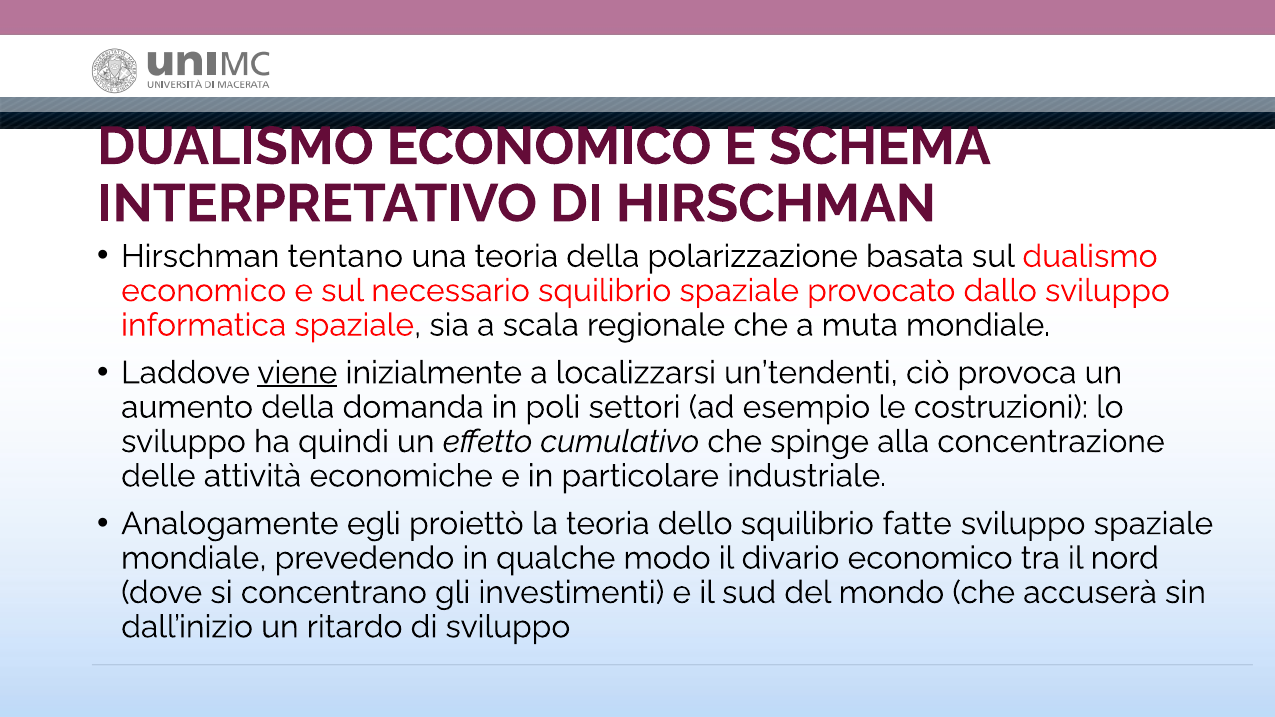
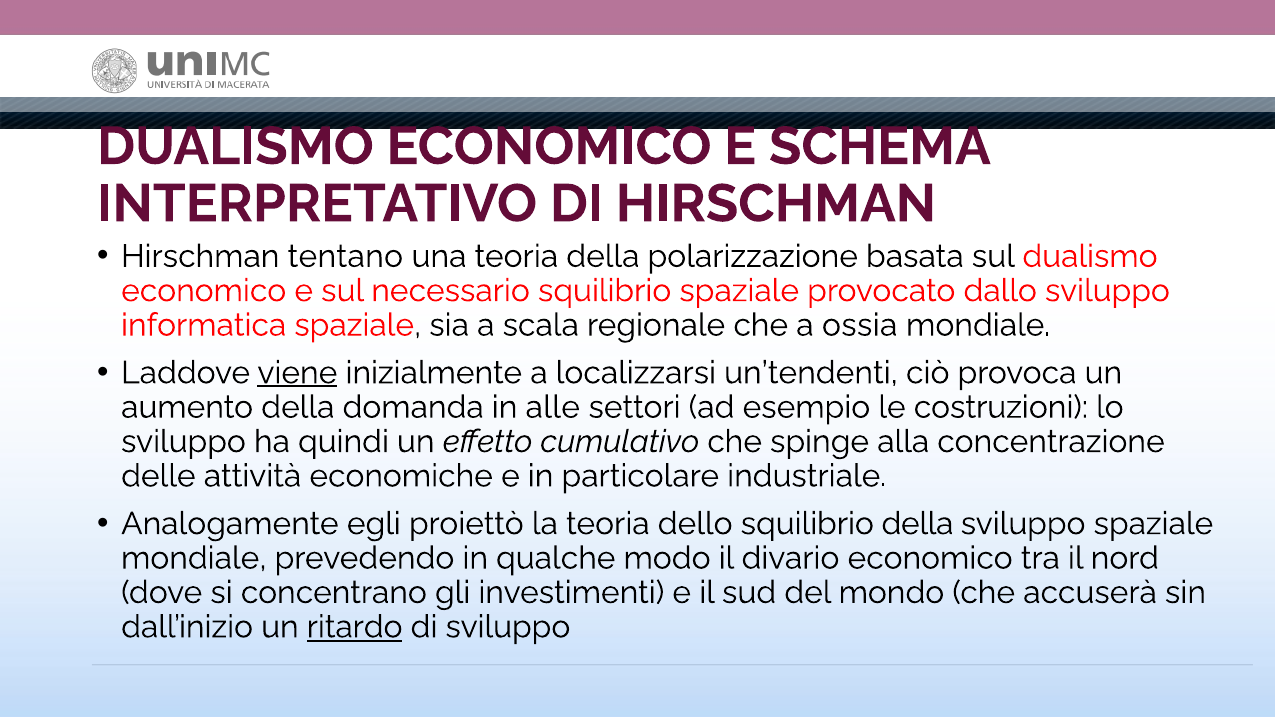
muta: muta -> ossia
poli: poli -> alle
squilibrio fatte: fatte -> della
ritardo underline: none -> present
